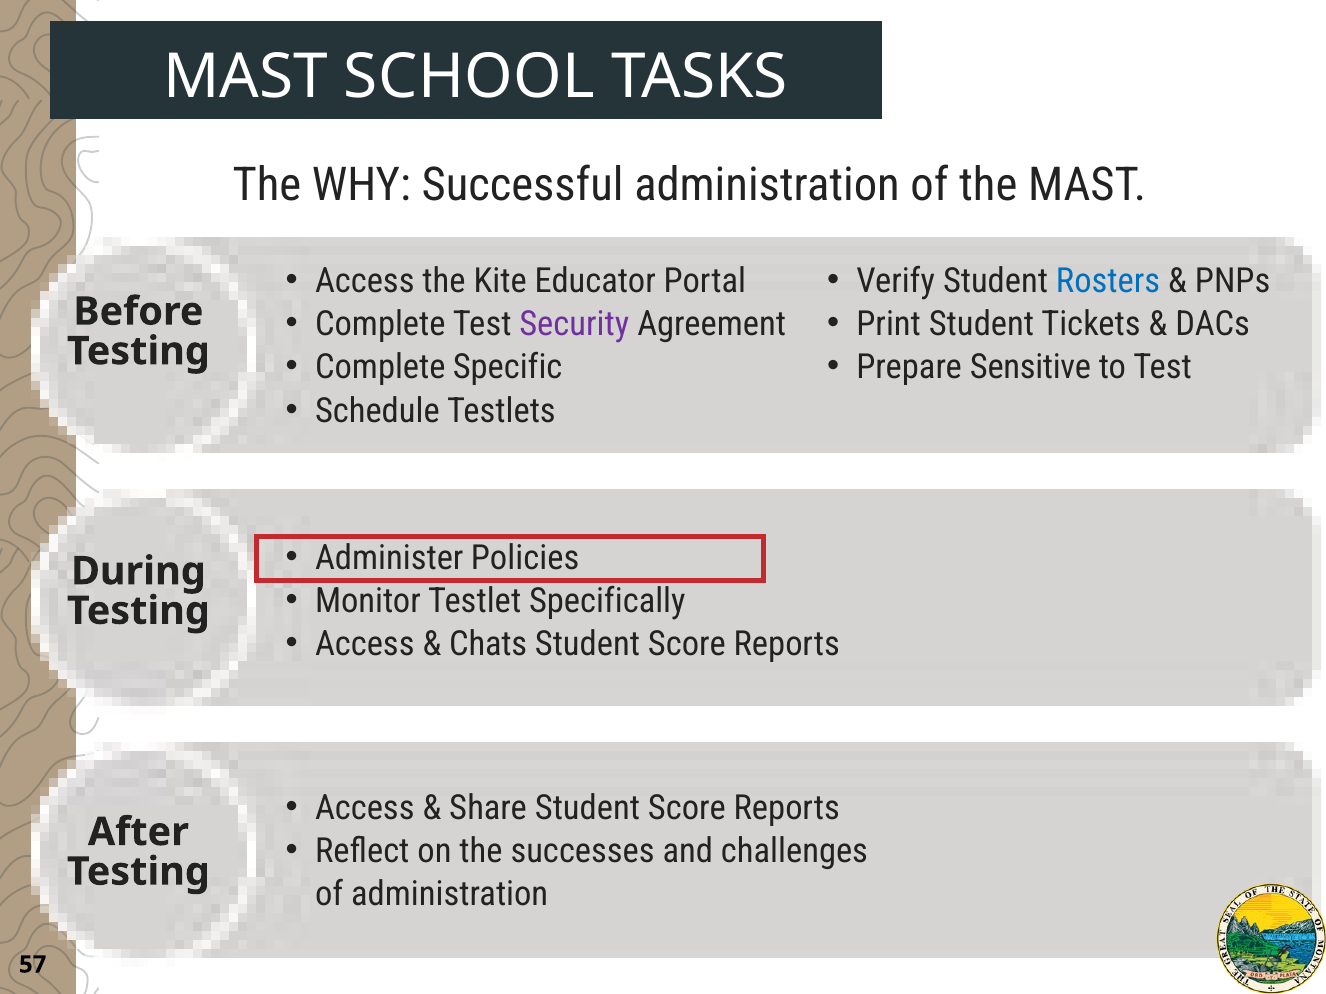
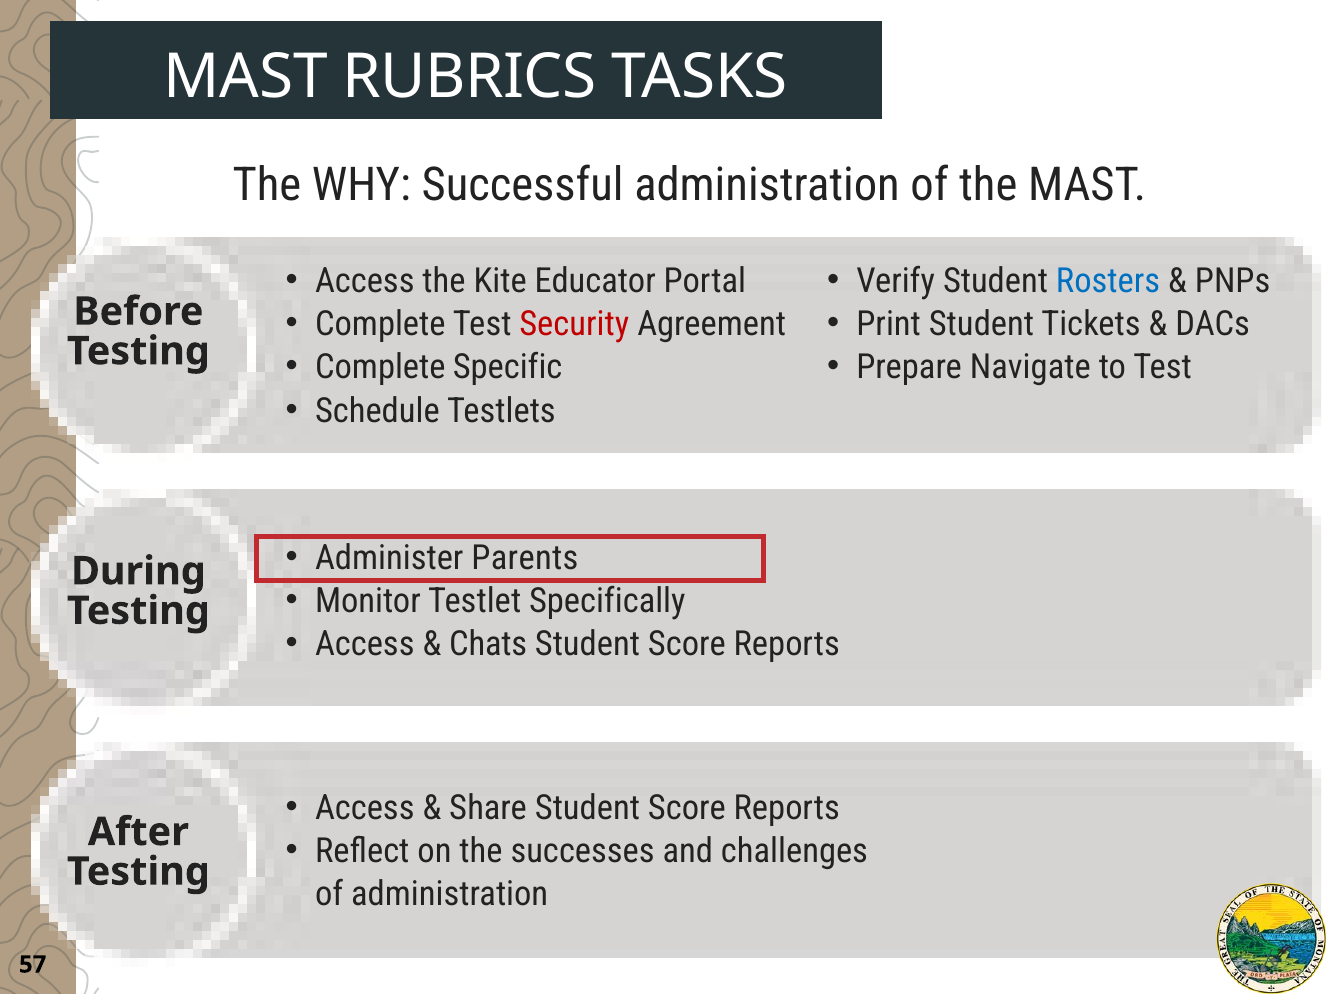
SCHOOL: SCHOOL -> RUBRICS
Security colour: purple -> red
Sensitive: Sensitive -> Navigate
Policies: Policies -> Parents
